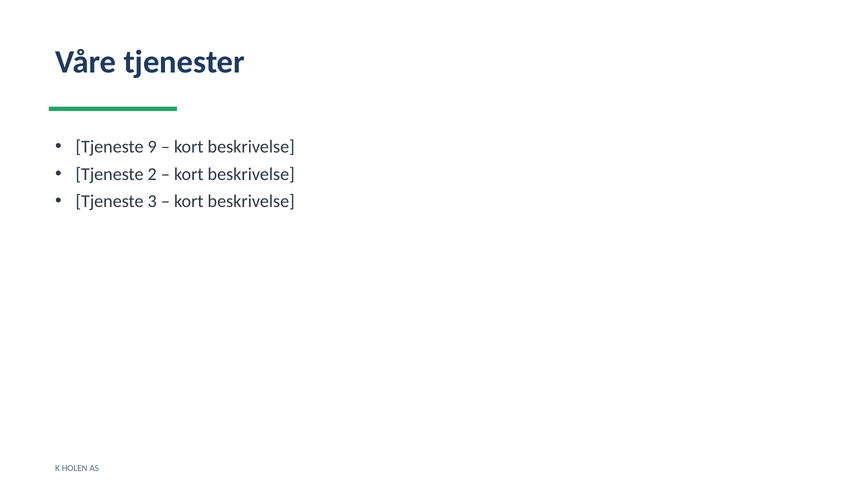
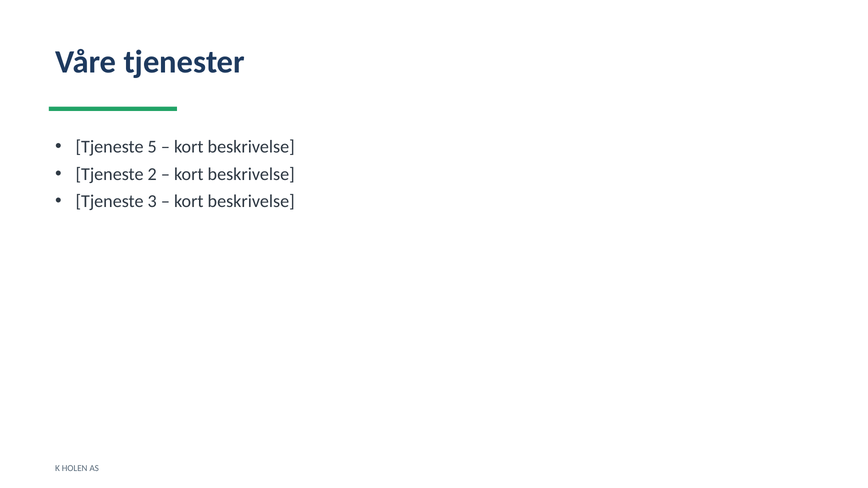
9: 9 -> 5
